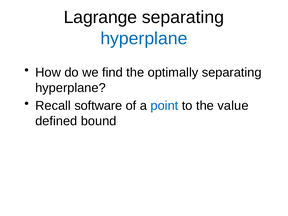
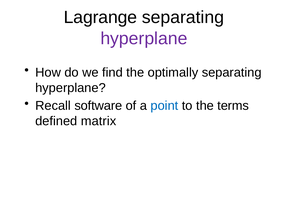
hyperplane at (144, 38) colour: blue -> purple
value: value -> terms
bound: bound -> matrix
